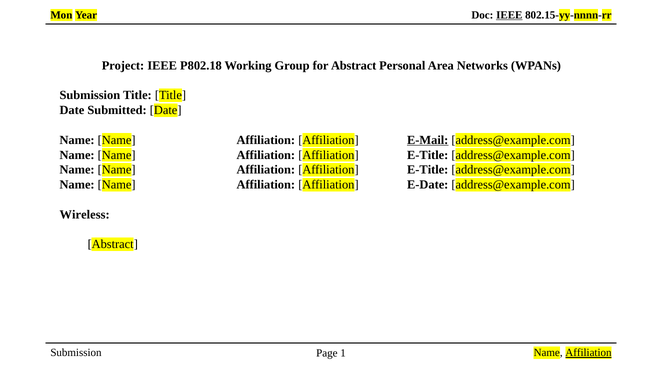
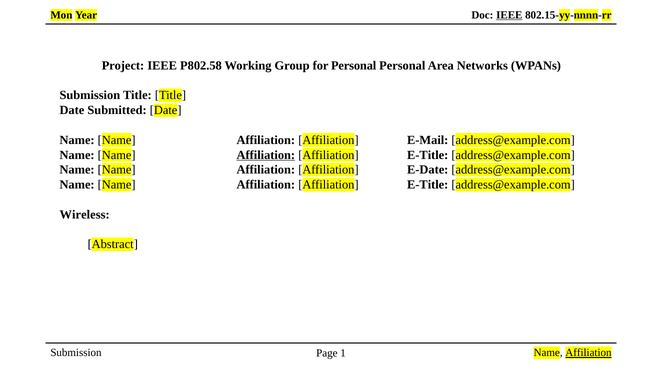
P802.18: P802.18 -> P802.58
for Abstract: Abstract -> Personal
E-Mail underline: present -> none
Affiliation at (266, 155) underline: none -> present
E-Title at (428, 170): E-Title -> E-Date
E-Date at (428, 185): E-Date -> E-Title
